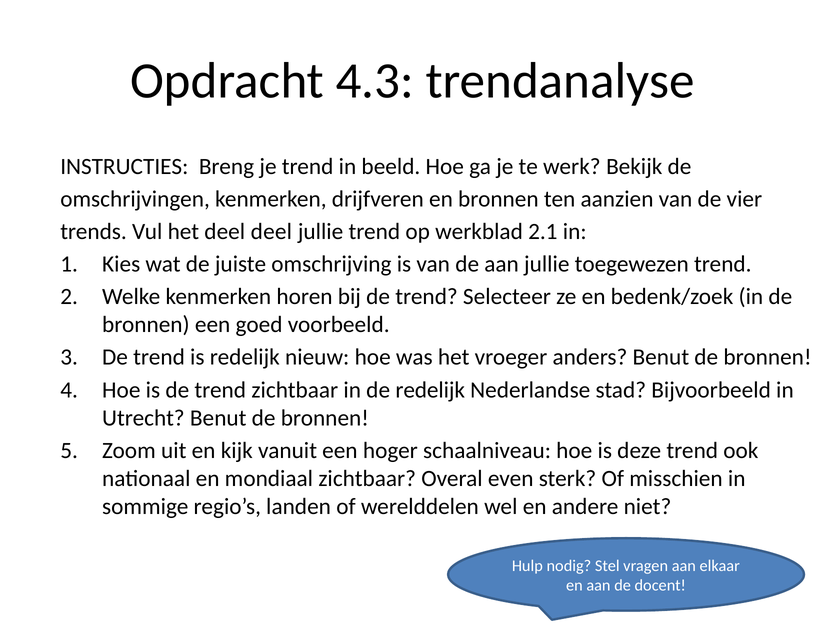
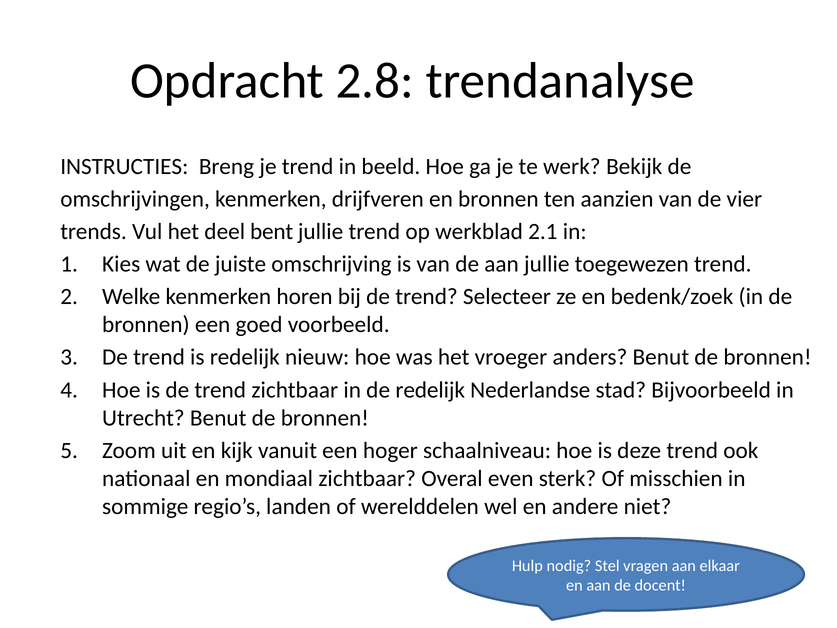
4.3: 4.3 -> 2.8
deel deel: deel -> bent
